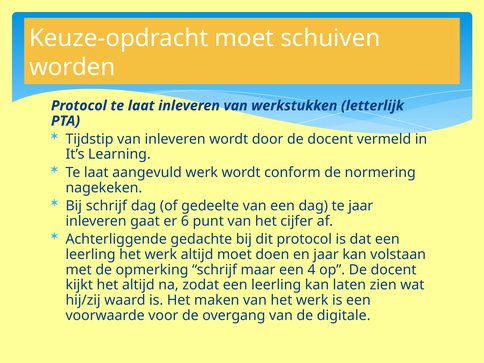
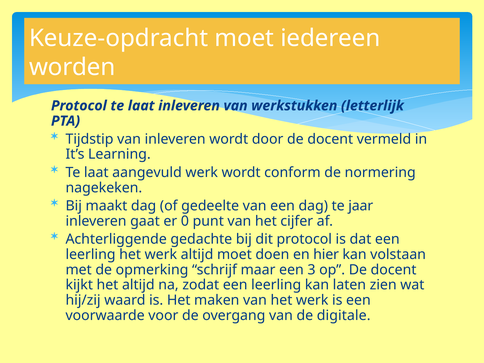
schuiven: schuiven -> iedereen
Bij schrijf: schrijf -> maakt
6: 6 -> 0
en jaar: jaar -> hier
4: 4 -> 3
